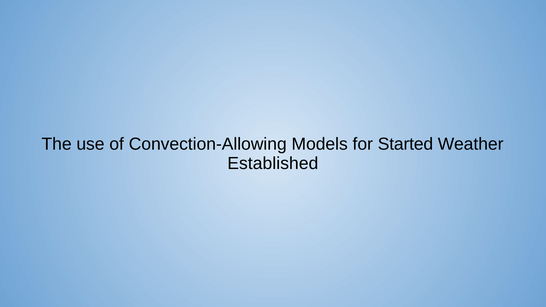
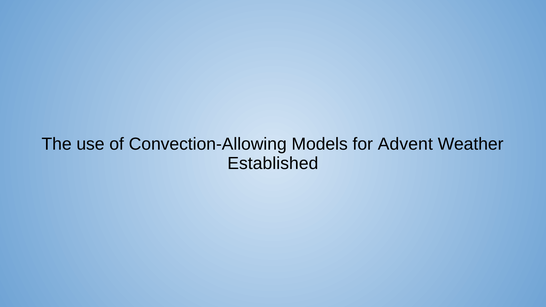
Started: Started -> Advent
